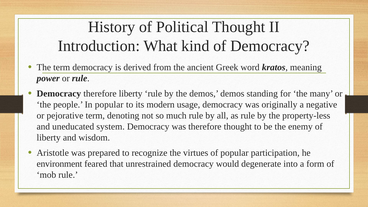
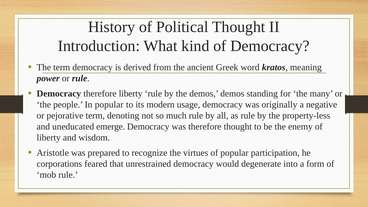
system: system -> emerge
environment: environment -> corporations
